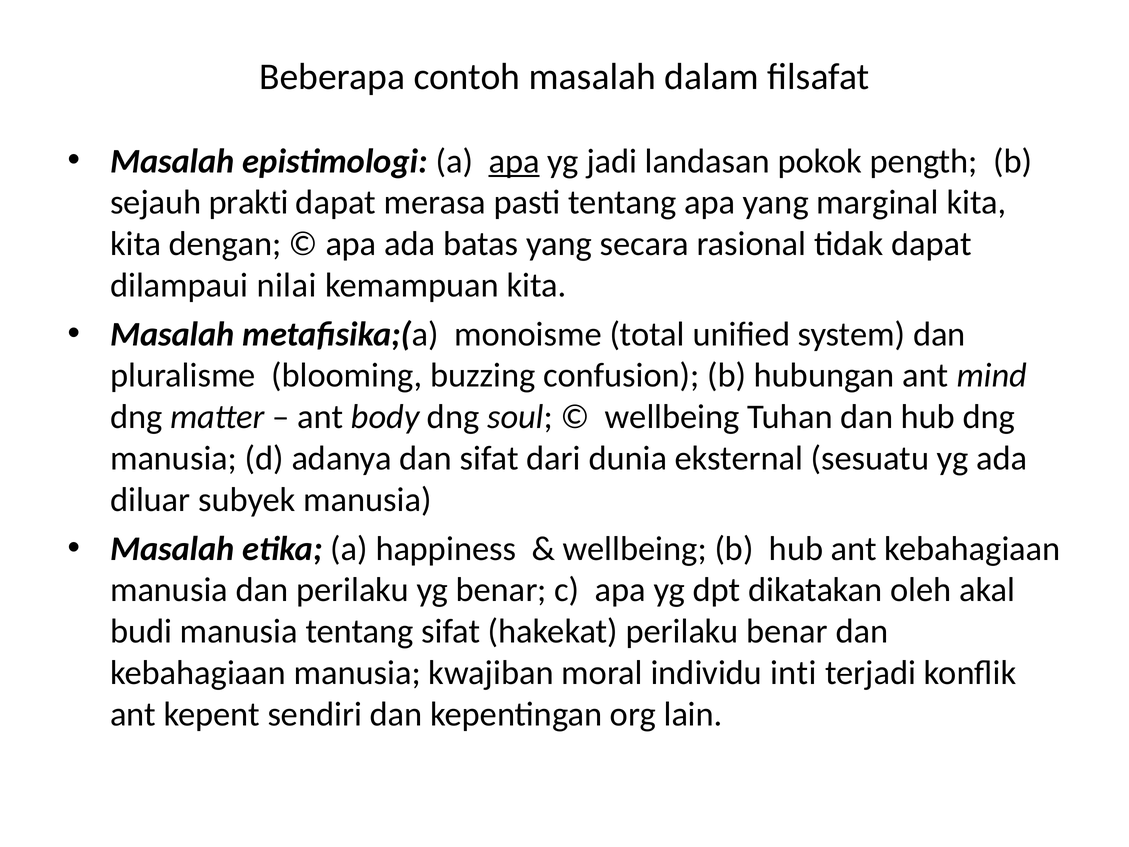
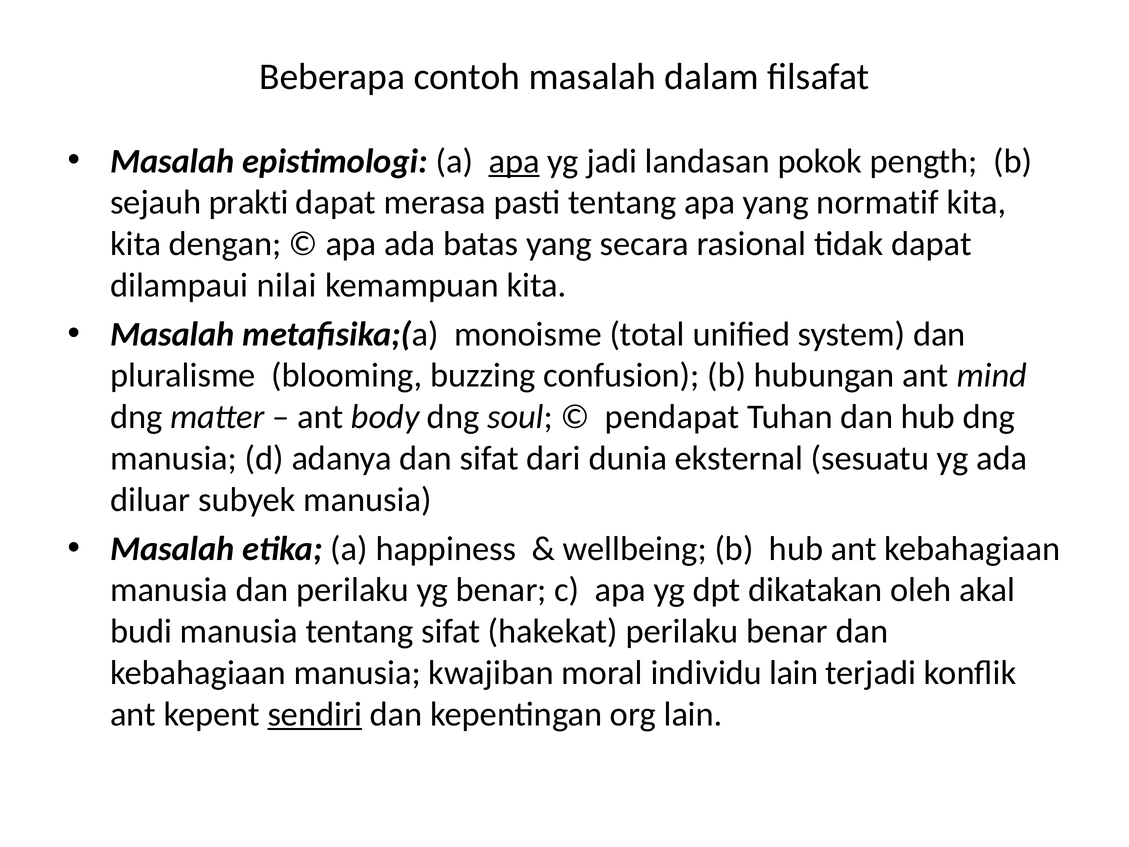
marginal: marginal -> normatif
wellbeing at (672, 417): wellbeing -> pendapat
individu inti: inti -> lain
sendiri underline: none -> present
